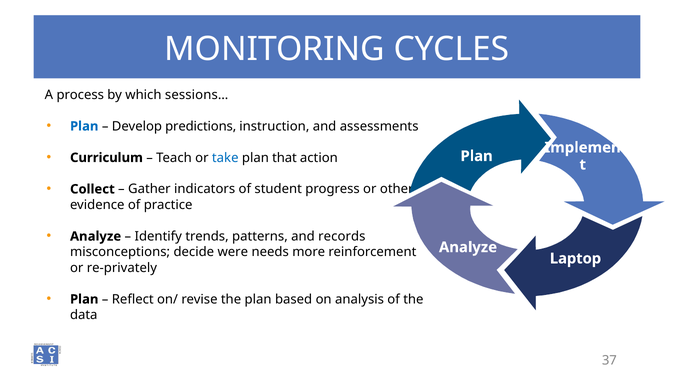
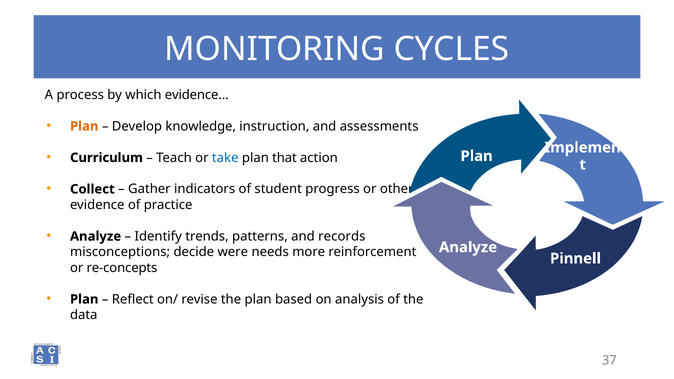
sessions…: sessions… -> evidence…
Plan at (84, 126) colour: blue -> orange
predictions: predictions -> knowledge
Laptop: Laptop -> Pinnell
re-privately: re-privately -> re-concepts
